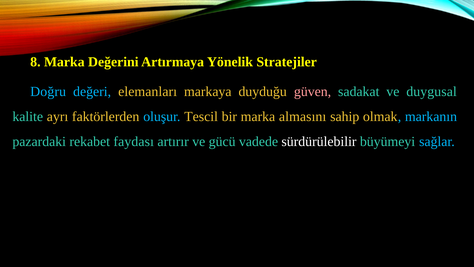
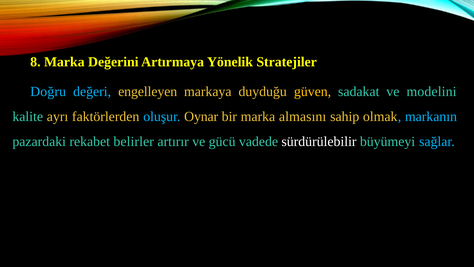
elemanları: elemanları -> engelleyen
güven colour: pink -> yellow
duygusal: duygusal -> modelini
Tescil: Tescil -> Oynar
faydası: faydası -> belirler
